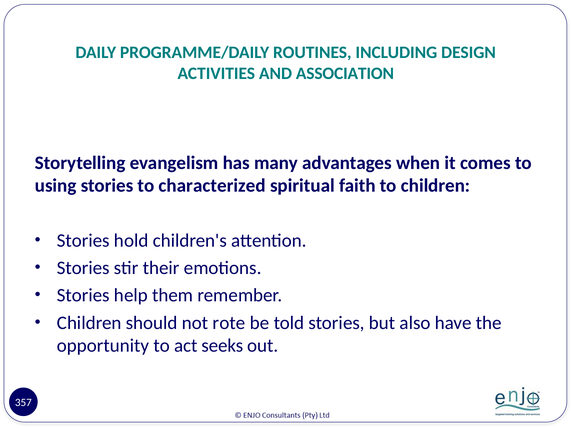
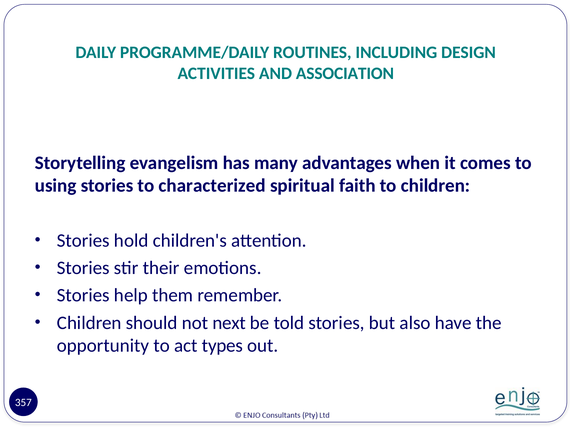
rote: rote -> next
seeks: seeks -> types
